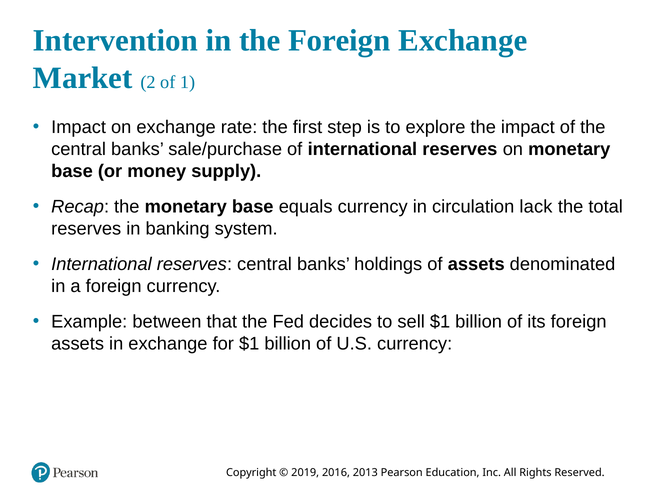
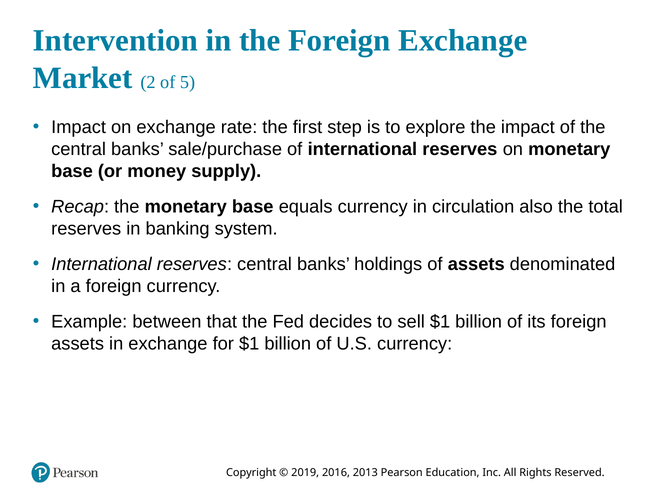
1: 1 -> 5
lack: lack -> also
